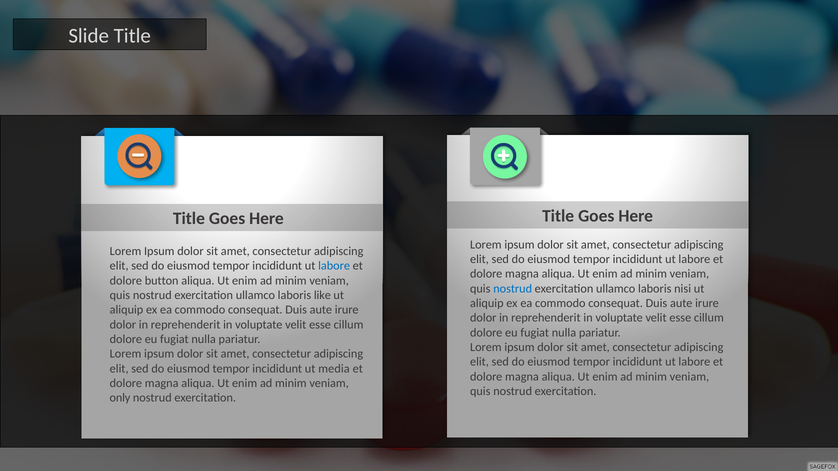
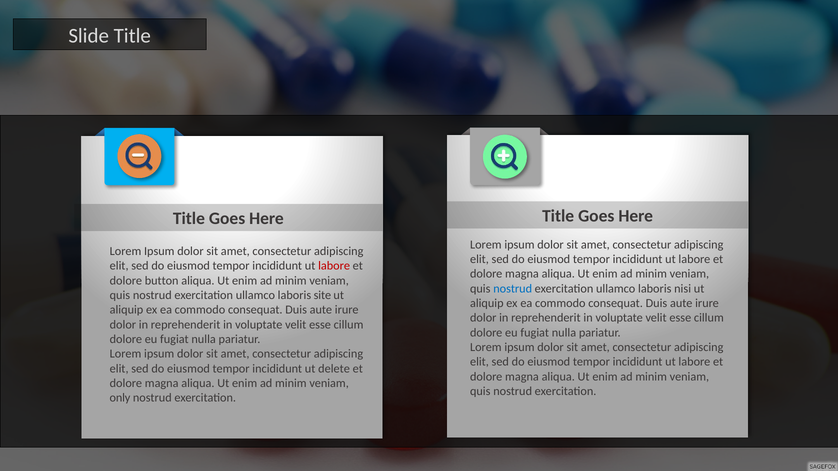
labore at (334, 266) colour: blue -> red
like: like -> site
media: media -> delete
